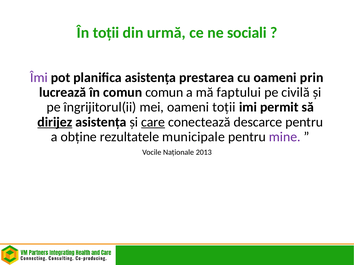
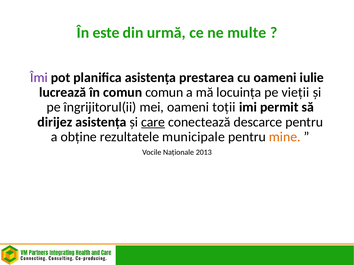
În toții: toții -> este
sociali: sociali -> multe
prin: prin -> iulie
faptului: faptului -> locuința
civilă: civilă -> vieții
dirijez underline: present -> none
mine colour: purple -> orange
